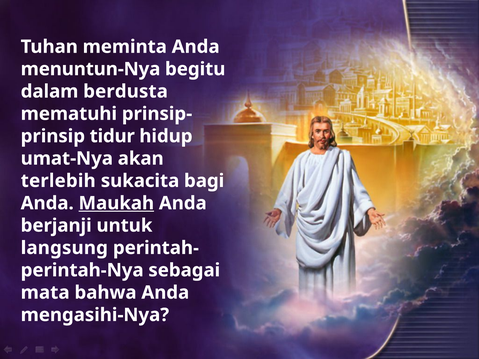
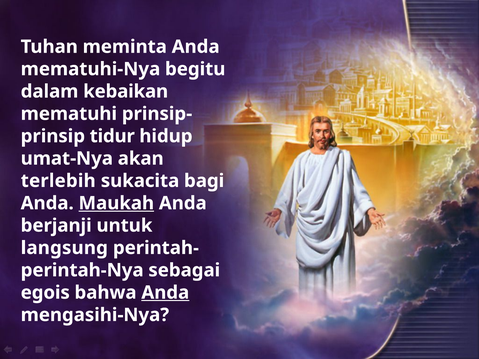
menuntun-Nya: menuntun-Nya -> mematuhi-Nya
berdusta: berdusta -> kebaikan
mata: mata -> egois
Anda at (165, 293) underline: none -> present
